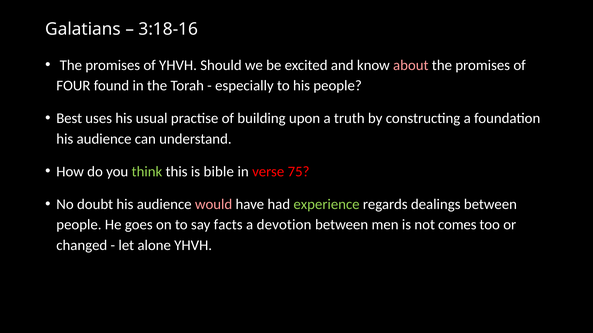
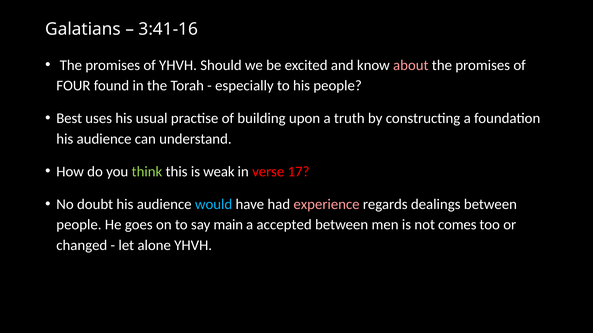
3:18-16: 3:18-16 -> 3:41-16
bible: bible -> weak
75: 75 -> 17
would colour: pink -> light blue
experience colour: light green -> pink
facts: facts -> main
devotion: devotion -> accepted
